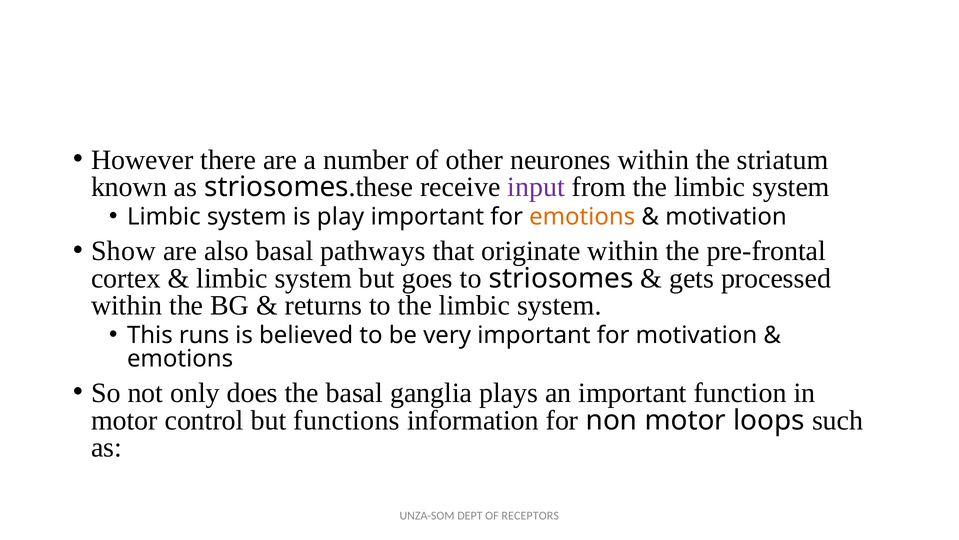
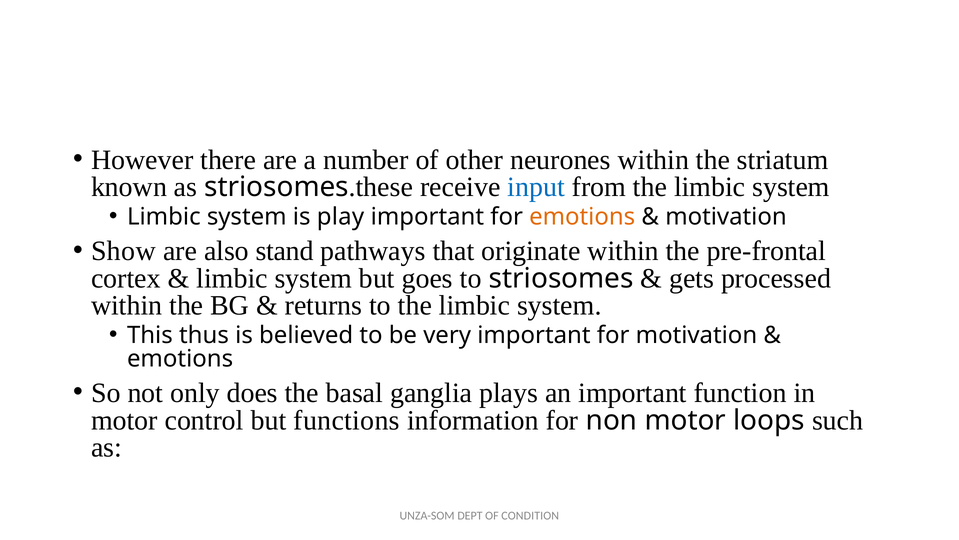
input colour: purple -> blue
also basal: basal -> stand
runs: runs -> thus
RECEPTORS: RECEPTORS -> CONDITION
